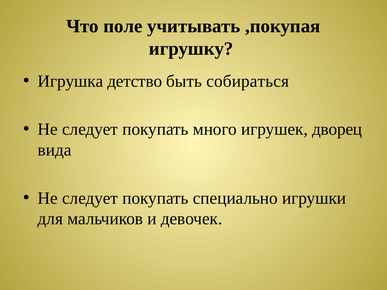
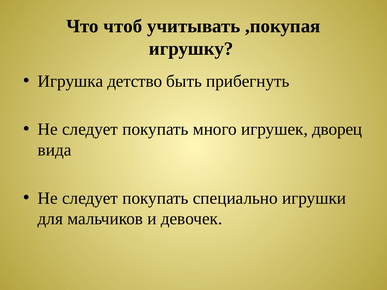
поле: поле -> чтоб
собираться: собираться -> прибегнуть
